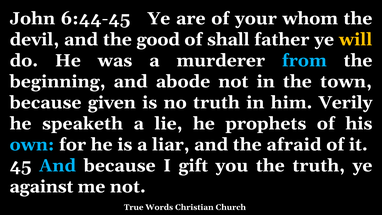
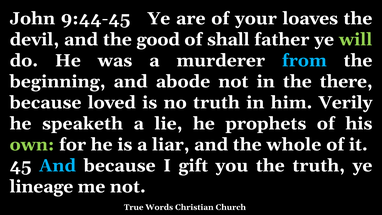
6:44-45: 6:44-45 -> 9:44-45
whom: whom -> loaves
will colour: yellow -> light green
town: town -> there
given: given -> loved
own colour: light blue -> light green
afraid: afraid -> whole
against: against -> lineage
